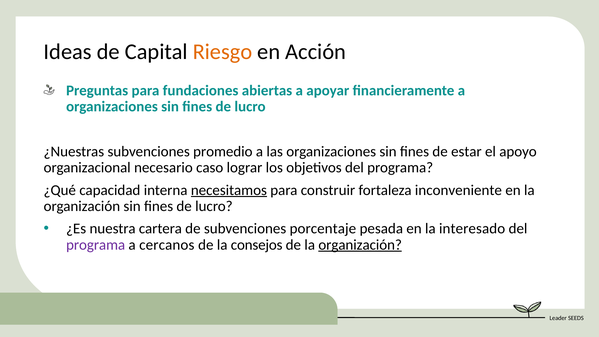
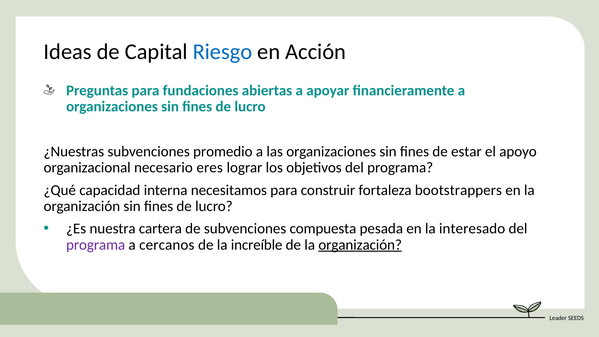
Riesgo colour: orange -> blue
caso: caso -> eres
necesitamos underline: present -> none
inconveniente: inconveniente -> bootstrappers
porcentaje: porcentaje -> compuesta
consejos: consejos -> increíble
